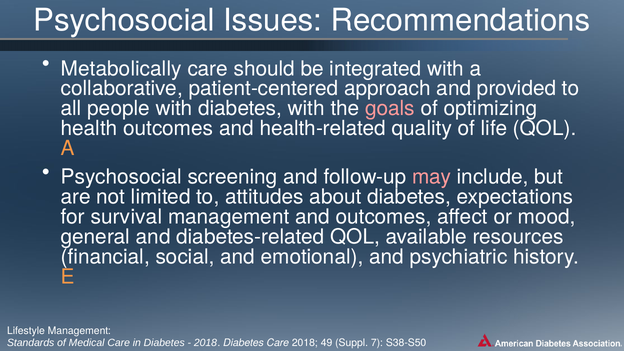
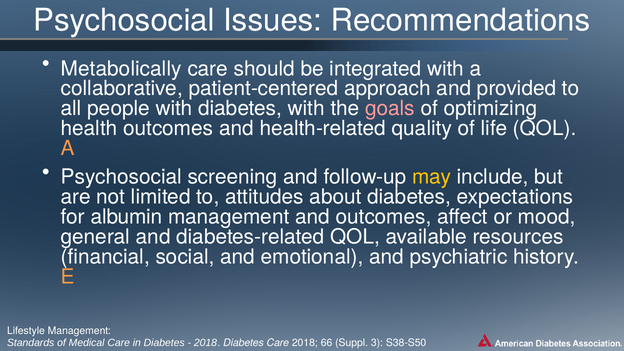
may colour: pink -> yellow
survival: survival -> albumin
49: 49 -> 66
7: 7 -> 3
